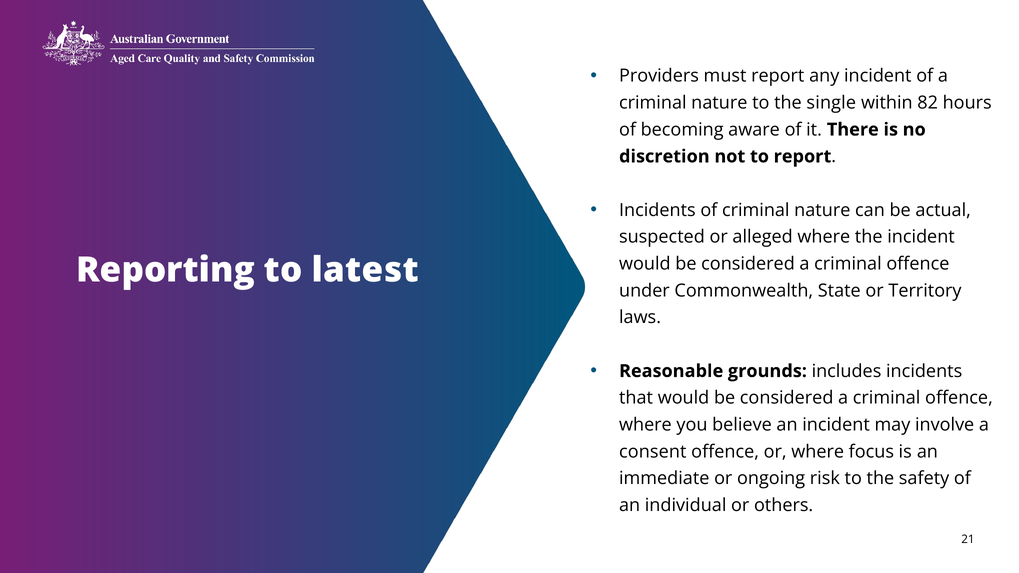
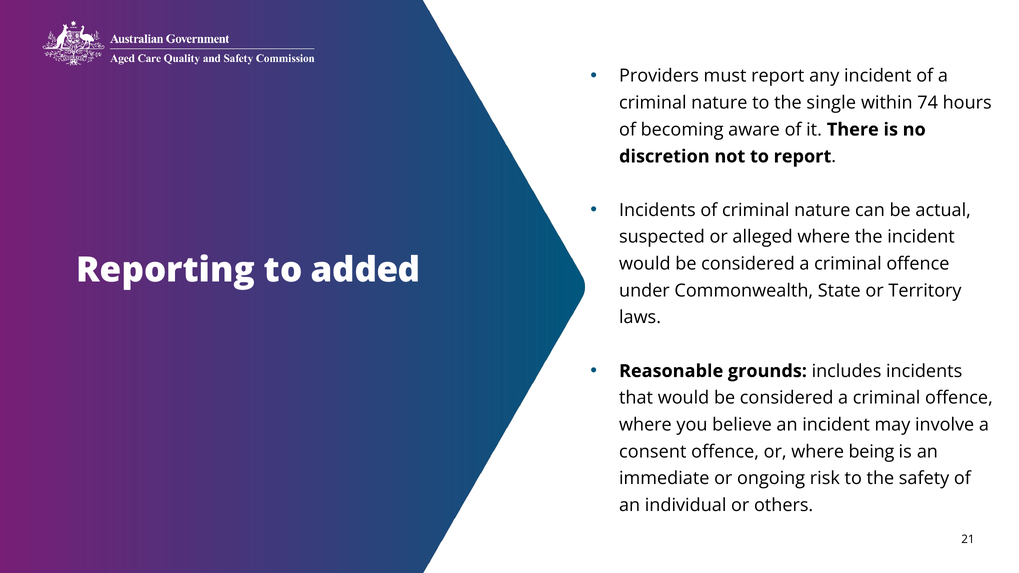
82: 82 -> 74
latest: latest -> added
focus: focus -> being
